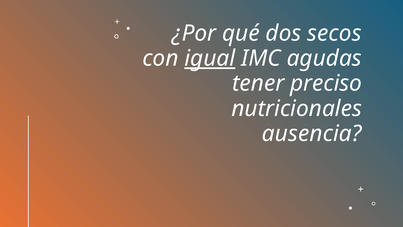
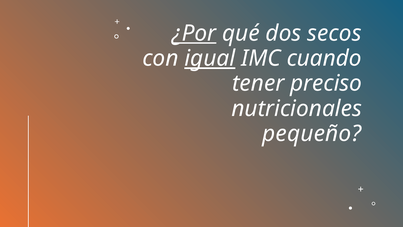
¿Por underline: none -> present
agudas: agudas -> cuando
ausencia: ausencia -> pequeño
